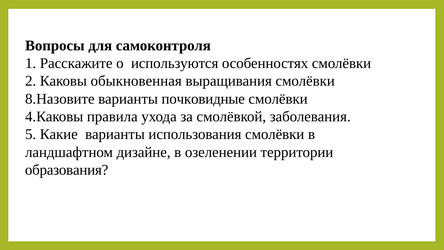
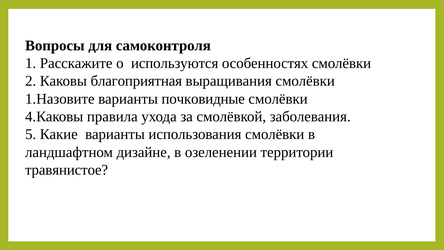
обыкновенная: обыкновенная -> благоприятная
8.Назовите: 8.Назовите -> 1.Назовите
образования: образования -> травянистое
